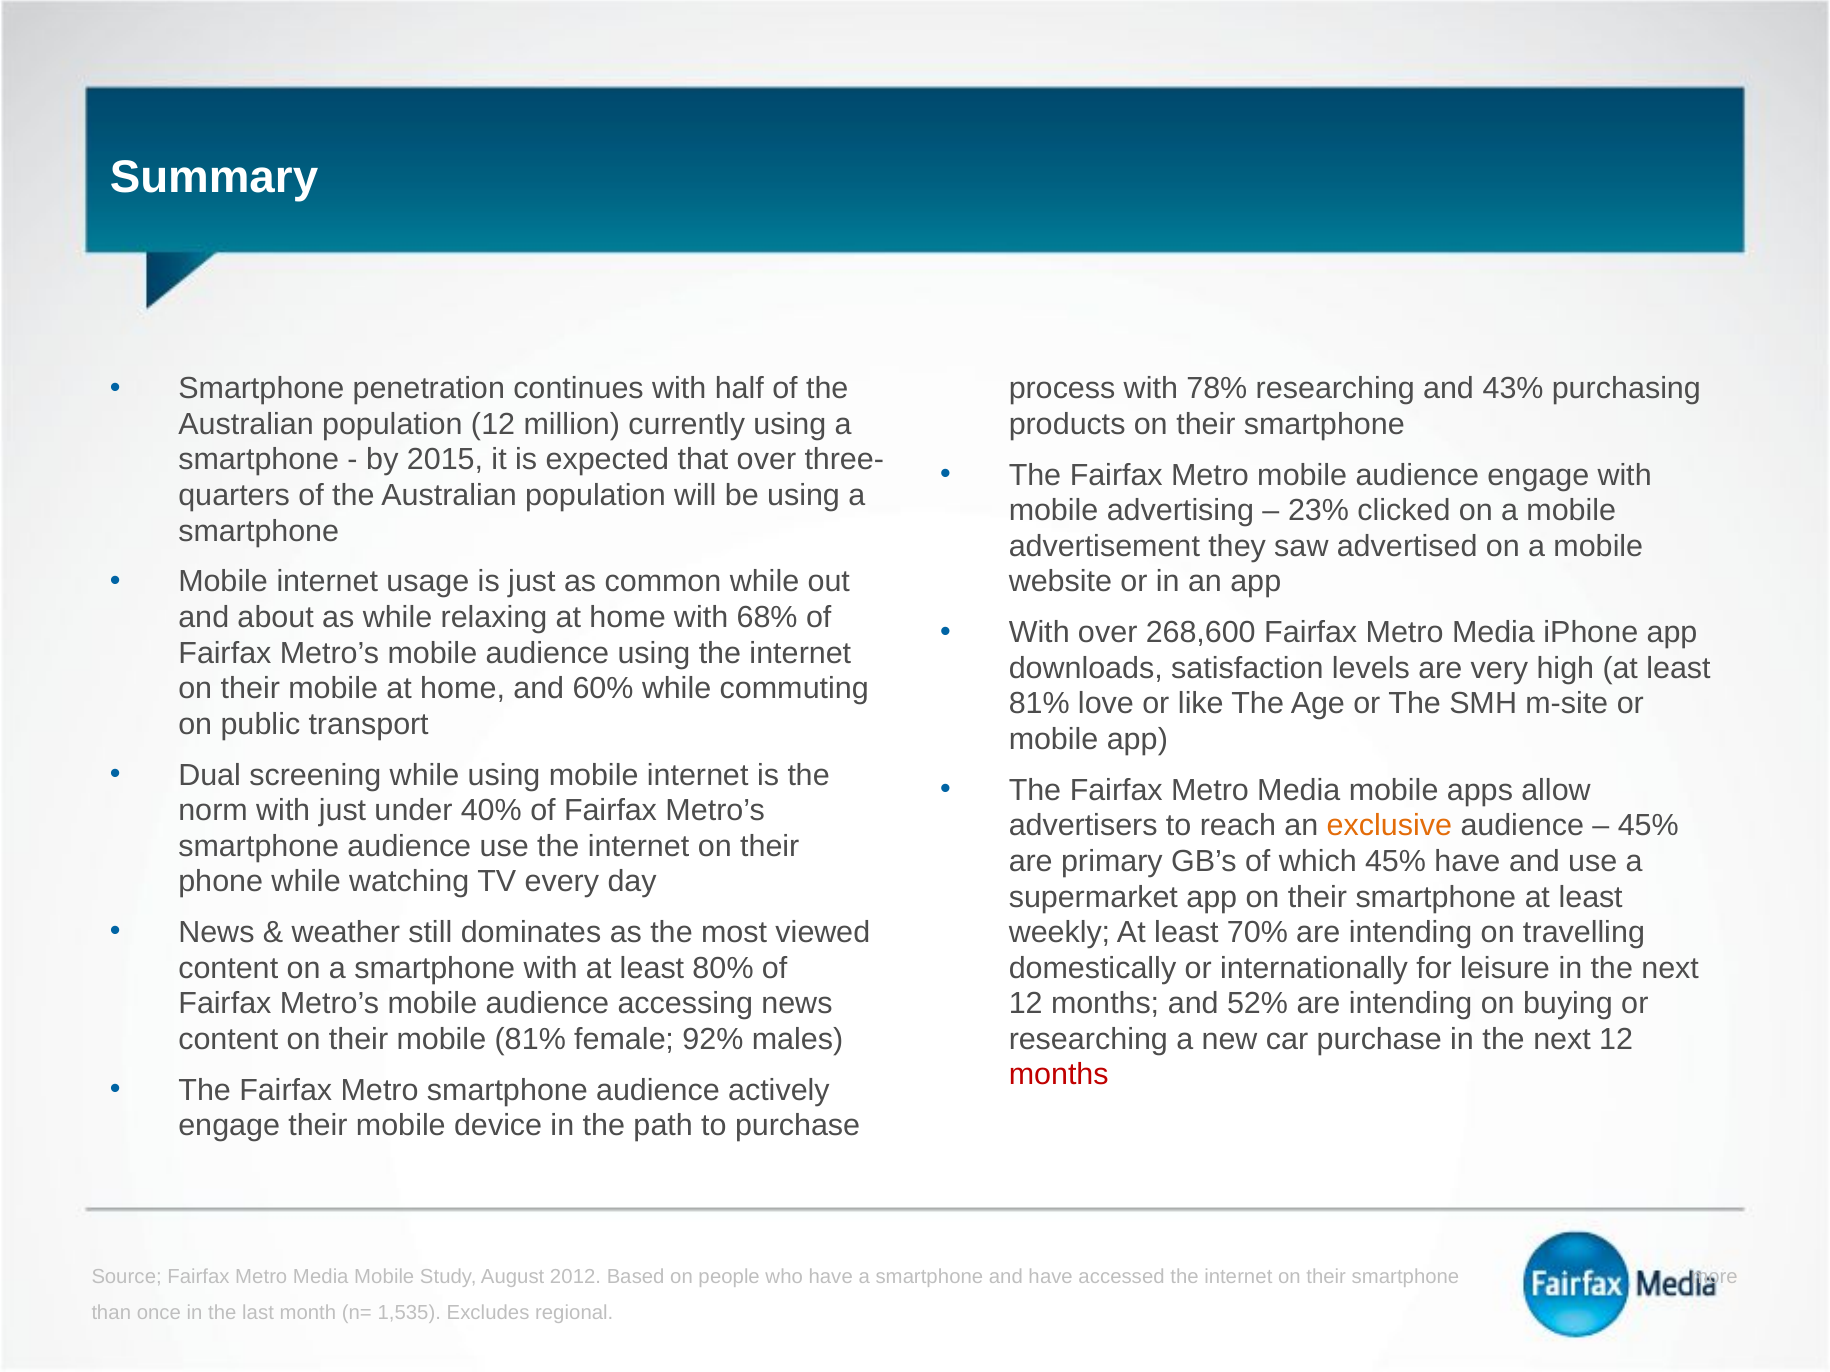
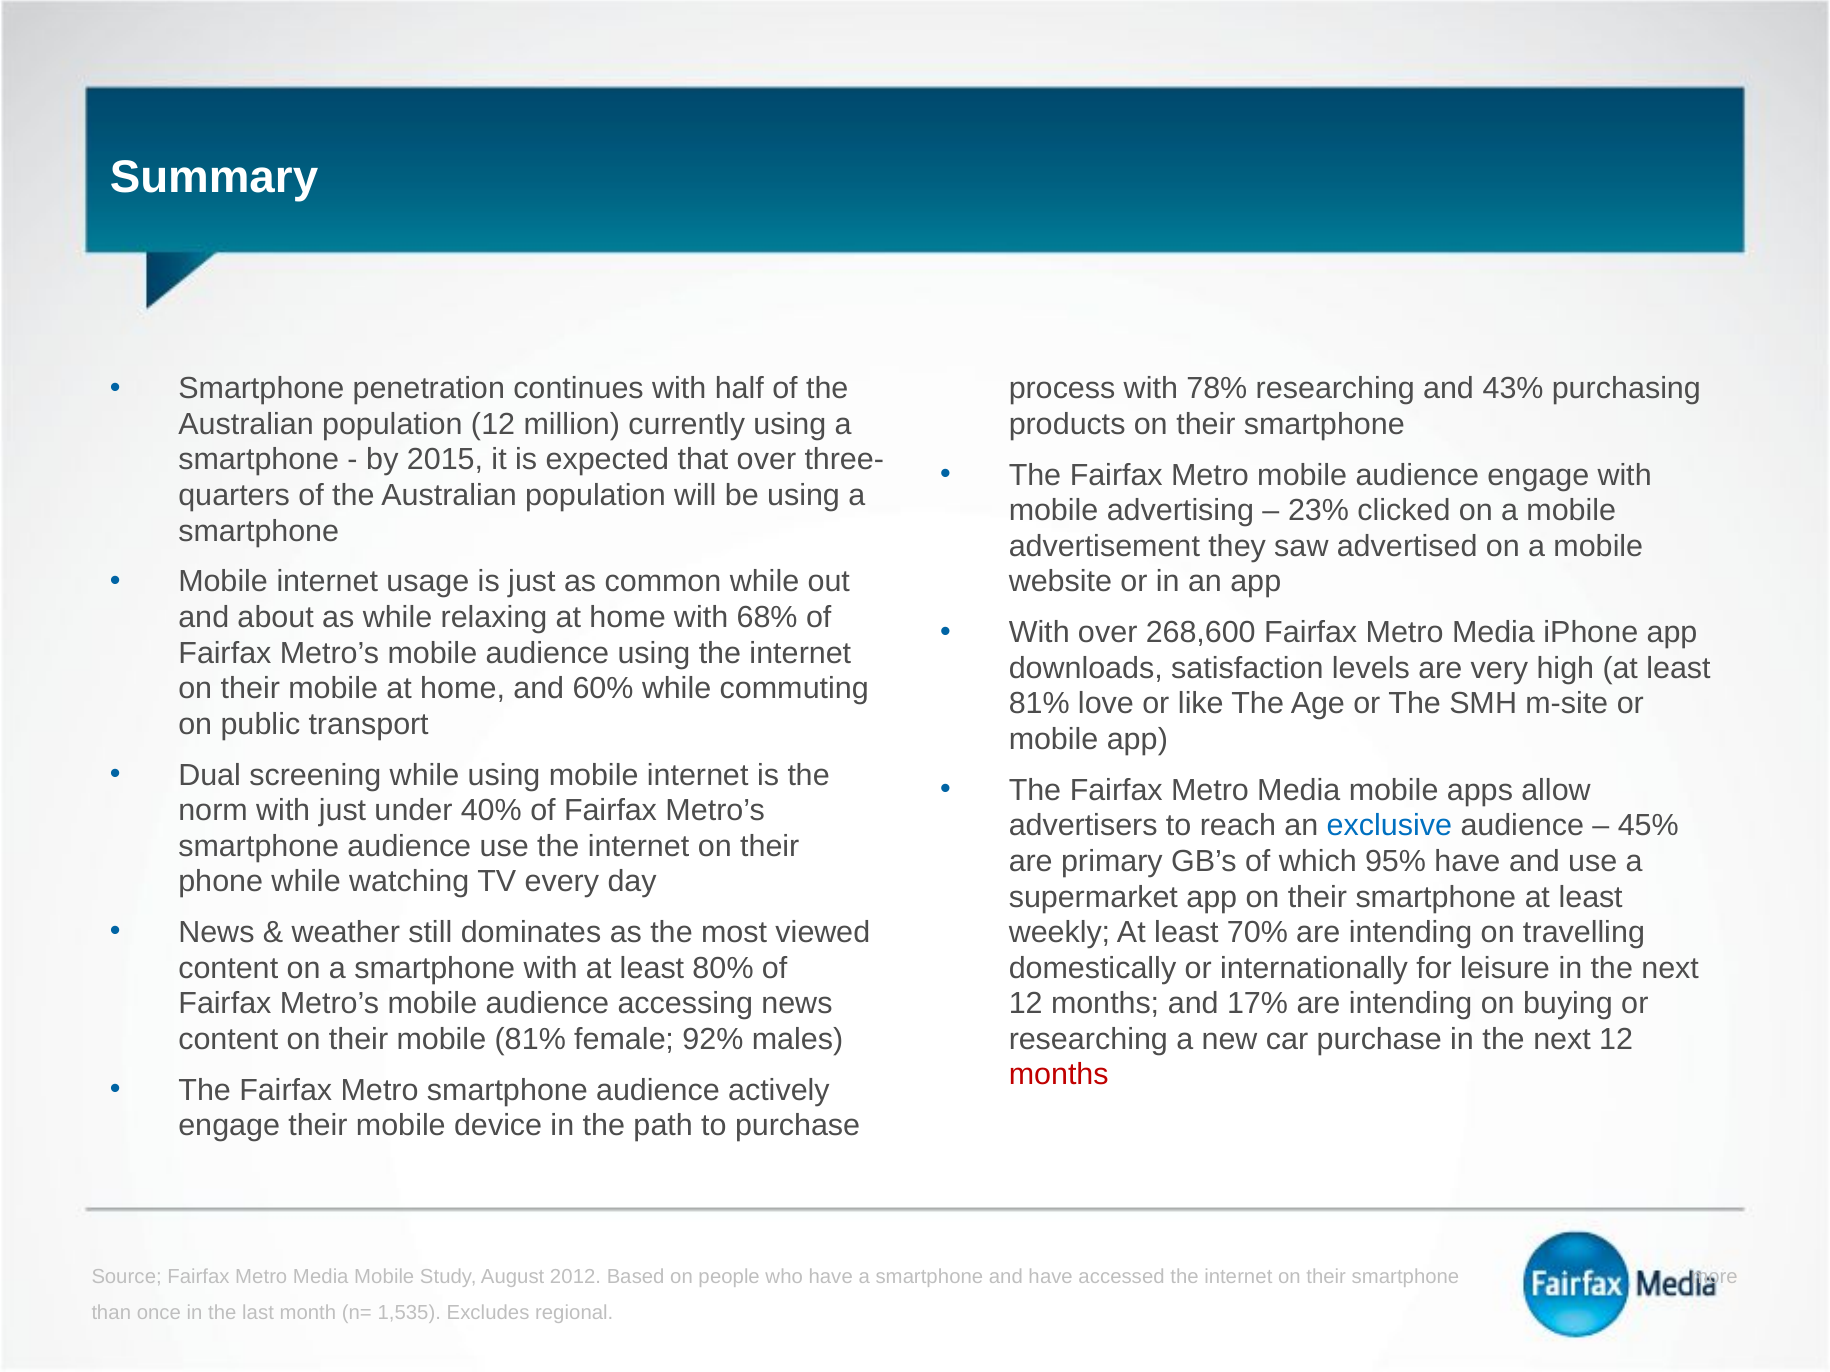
exclusive colour: orange -> blue
which 45%: 45% -> 95%
52%: 52% -> 17%
